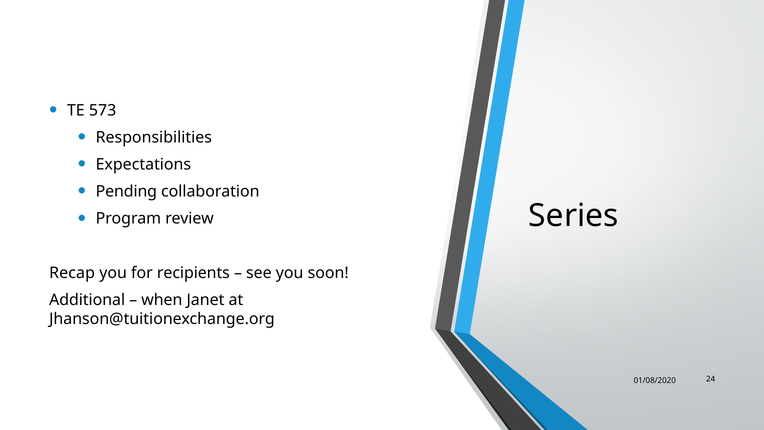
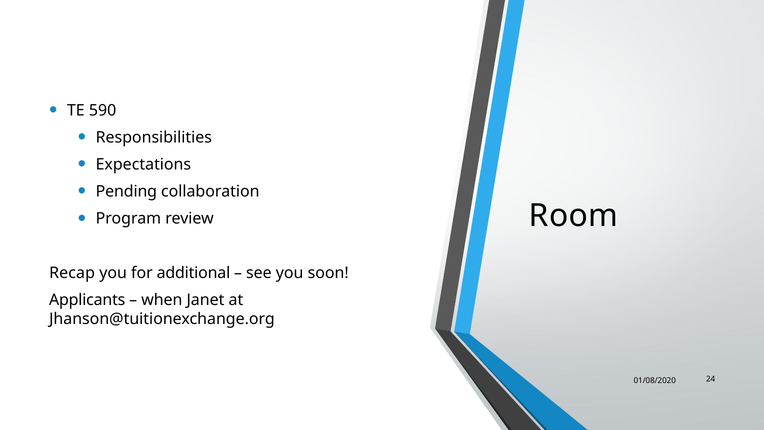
573: 573 -> 590
Series: Series -> Room
recipients: recipients -> additional
Additional: Additional -> Applicants
